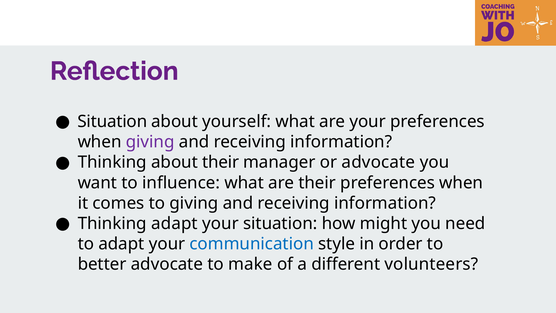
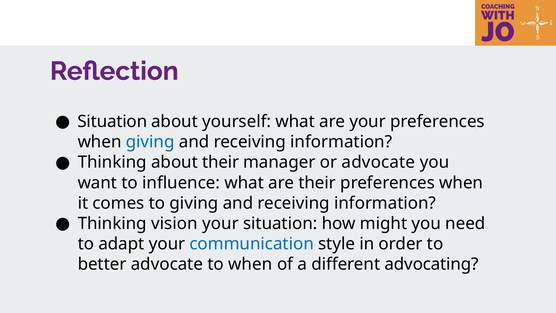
giving at (150, 142) colour: purple -> blue
Thinking adapt: adapt -> vision
to make: make -> when
volunteers: volunteers -> advocating
